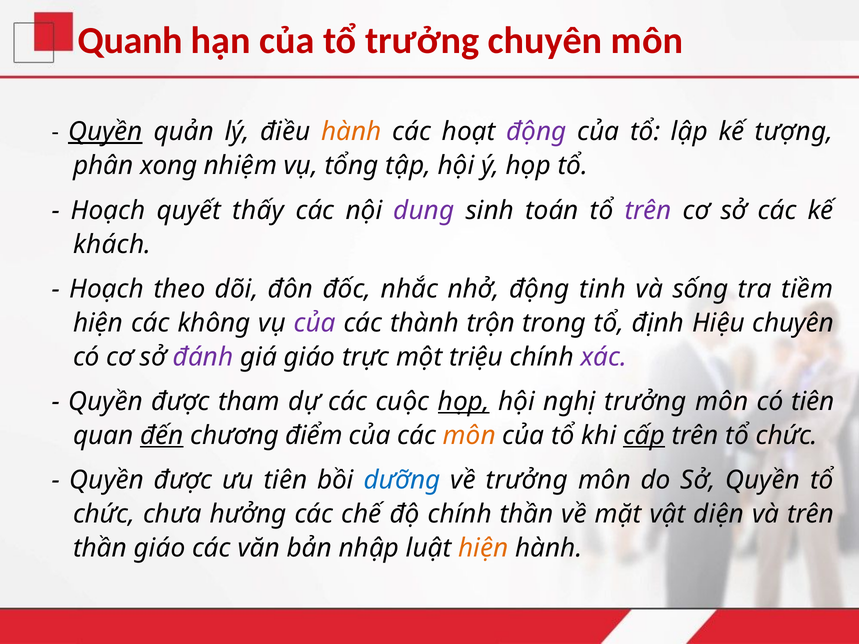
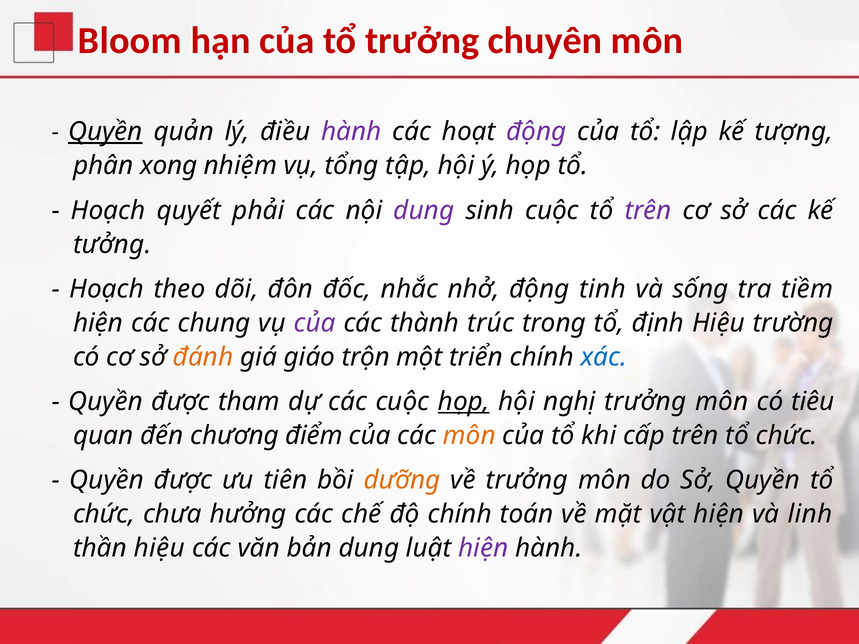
Quanh: Quanh -> Bloom
hành at (351, 132) colour: orange -> purple
thấy: thấy -> phải
sinh toán: toán -> cuộc
khách: khách -> tưởng
không: không -> chung
trộn: trộn -> trúc
Hiệu chuyên: chuyên -> trường
đánh colour: purple -> orange
trực: trực -> trộn
triệu: triệu -> triển
xác colour: purple -> blue
có tiên: tiên -> tiêu
đến underline: present -> none
cấp underline: present -> none
dưỡng colour: blue -> orange
chính thần: thần -> toán
vật diện: diện -> hiện
và trên: trên -> linh
thần giáo: giáo -> hiệu
bản nhập: nhập -> dung
hiện at (483, 549) colour: orange -> purple
